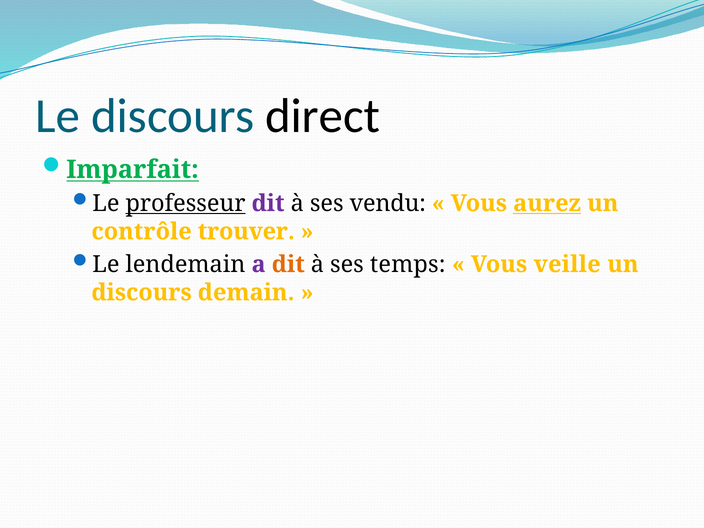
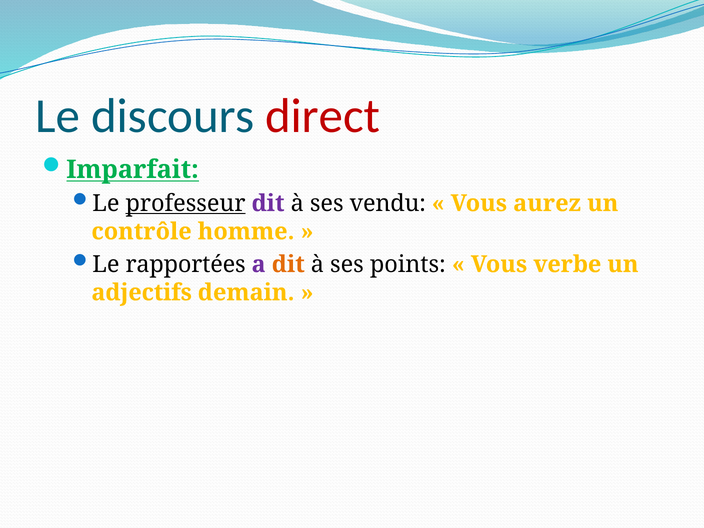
direct colour: black -> red
aurez underline: present -> none
trouver: trouver -> homme
lendemain: lendemain -> rapportées
temps: temps -> points
veille: veille -> verbe
discours at (142, 293): discours -> adjectifs
